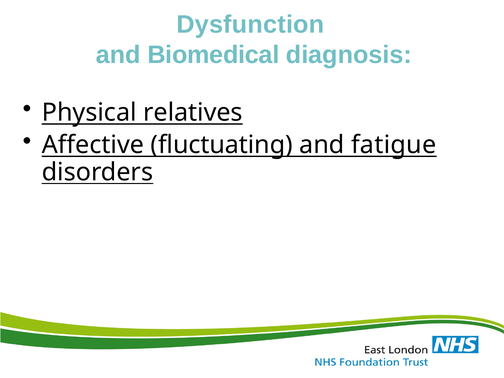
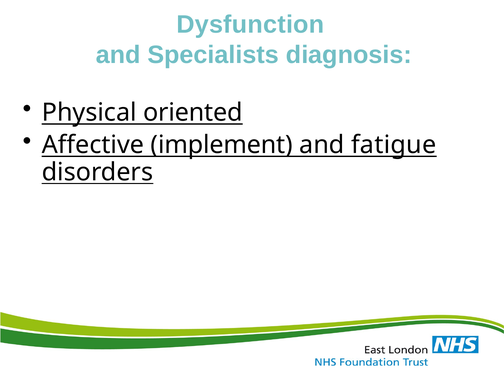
Biomedical: Biomedical -> Specialists
relatives: relatives -> oriented
fluctuating: fluctuating -> implement
